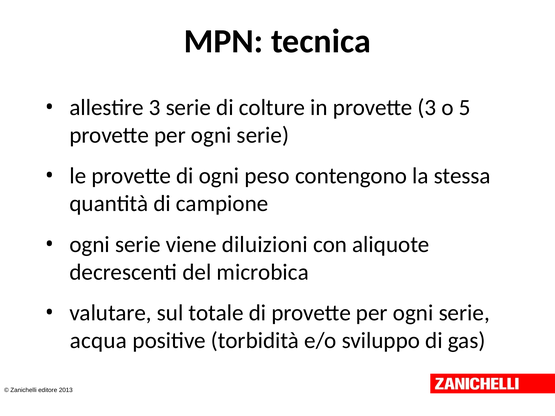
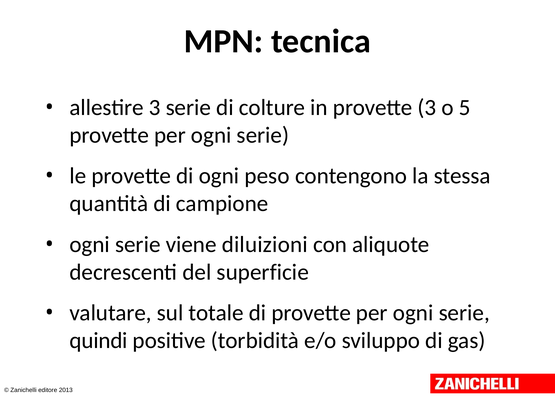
microbica: microbica -> superficie
acqua: acqua -> quindi
